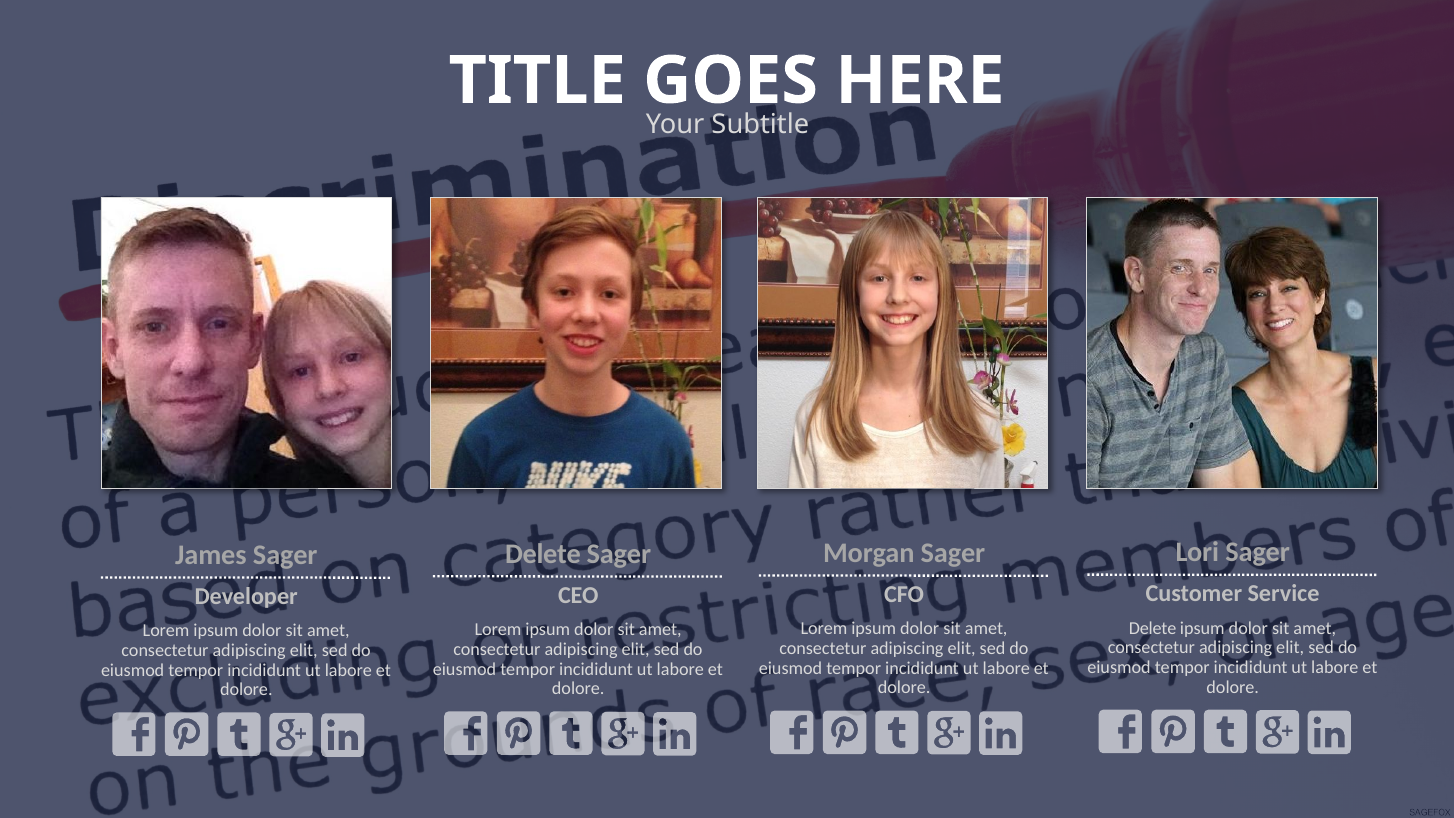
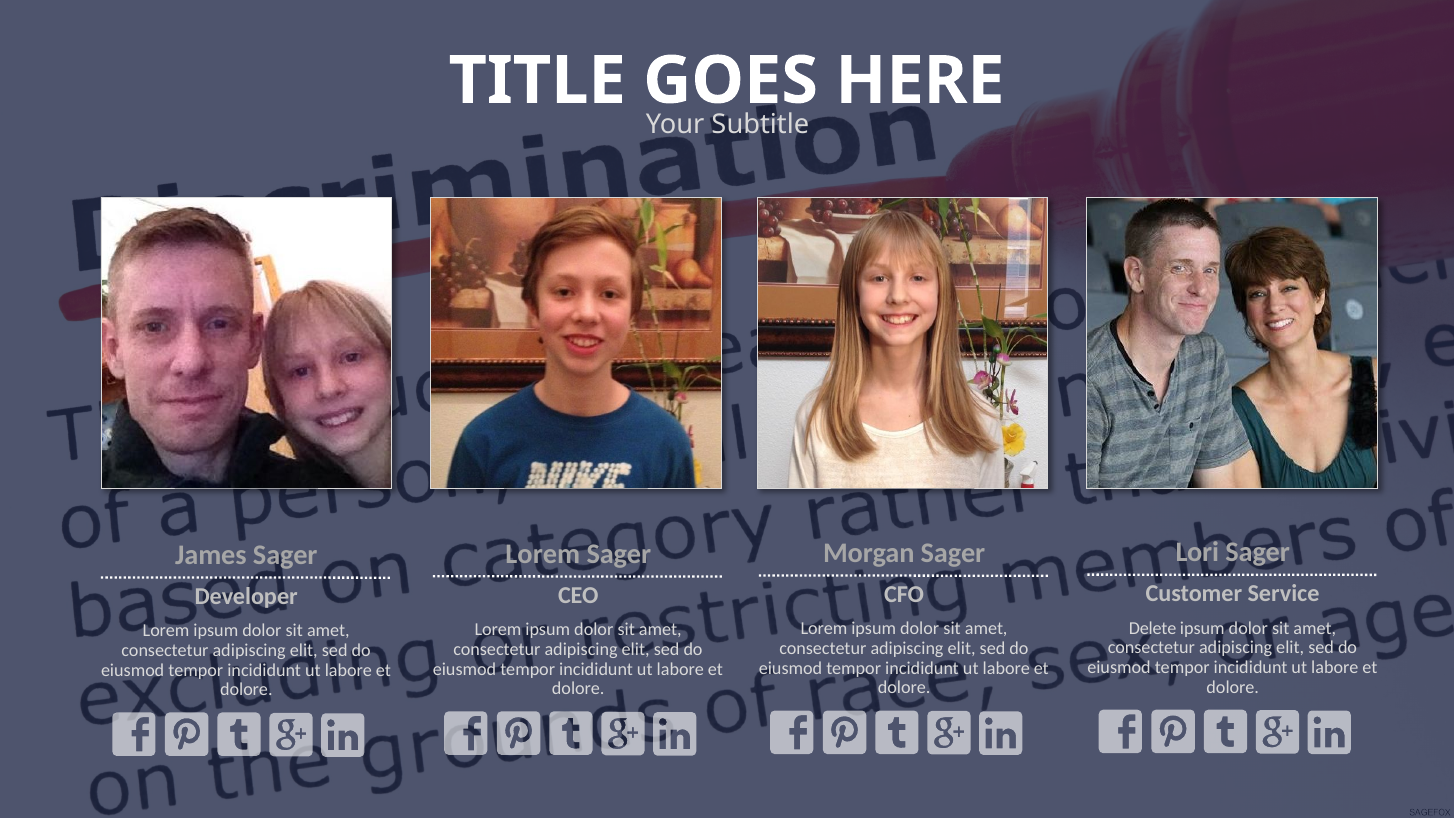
Delete at (543, 554): Delete -> Lorem
